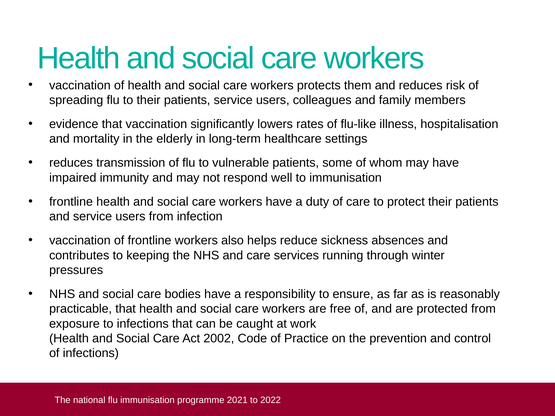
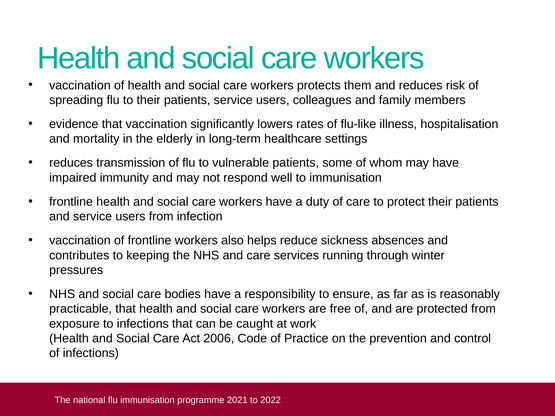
2002: 2002 -> 2006
